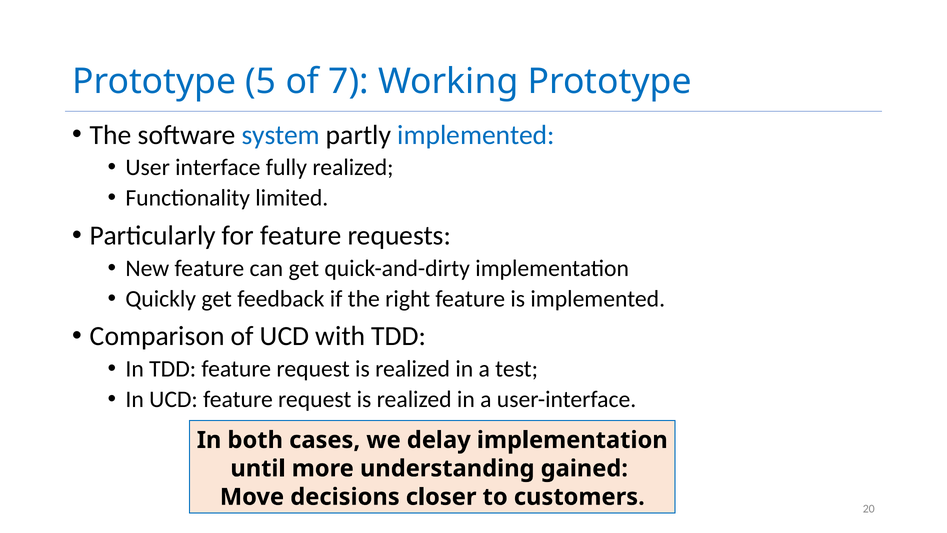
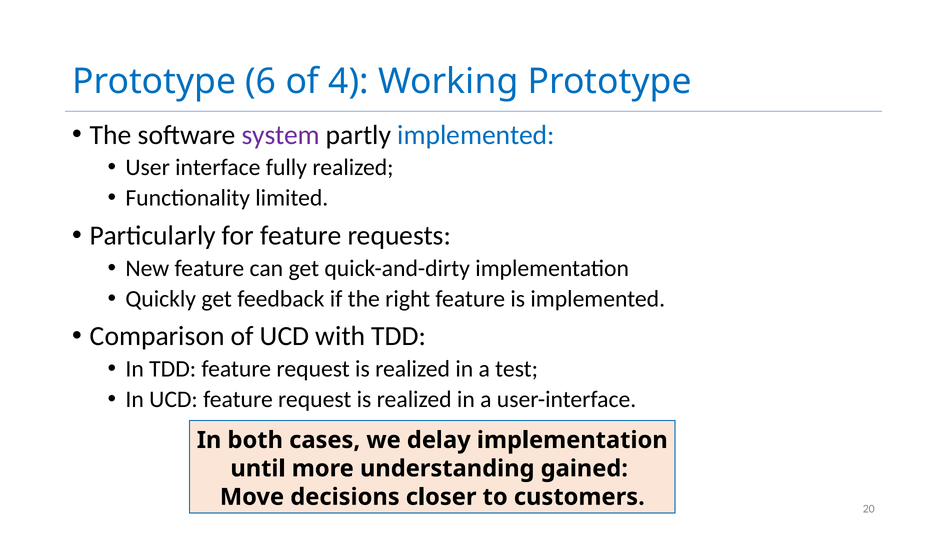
5: 5 -> 6
7: 7 -> 4
system colour: blue -> purple
